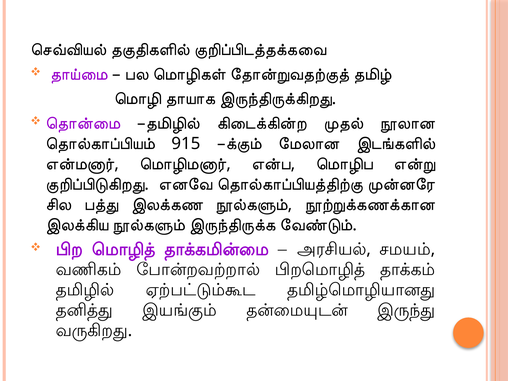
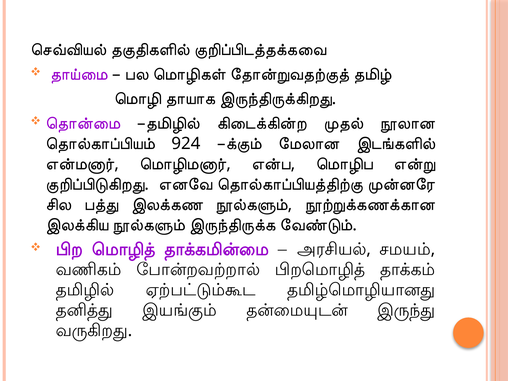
915: 915 -> 924
